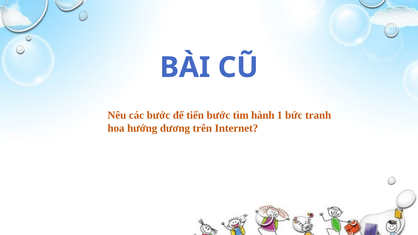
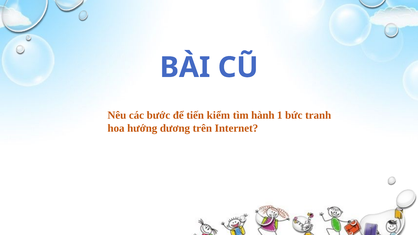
tiến bước: bước -> kiểm
